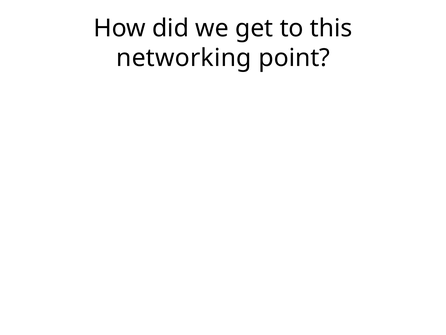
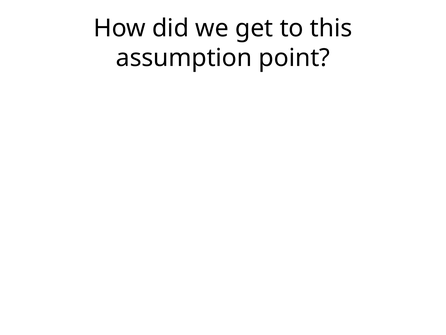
networking: networking -> assumption
